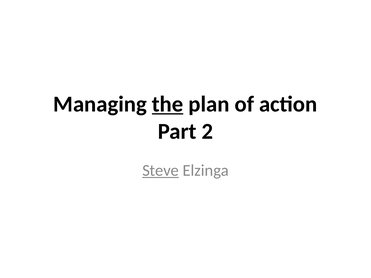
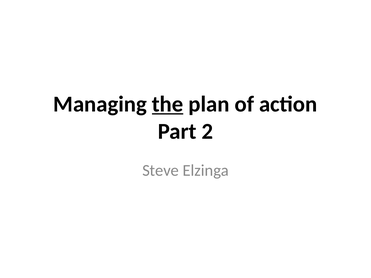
Steve underline: present -> none
